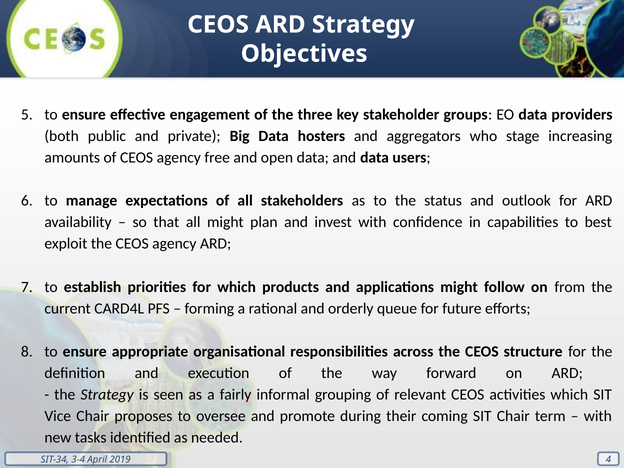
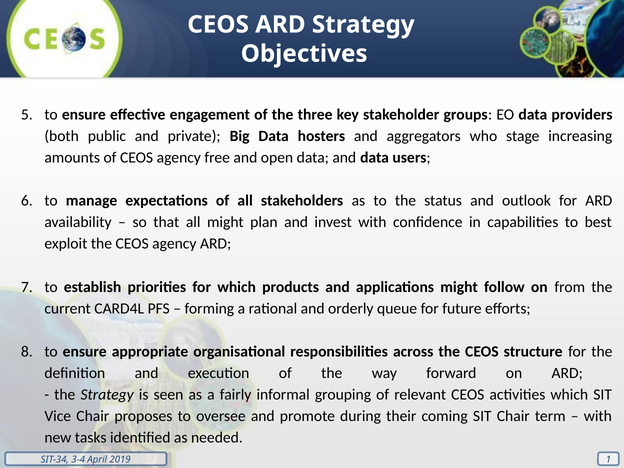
4: 4 -> 1
